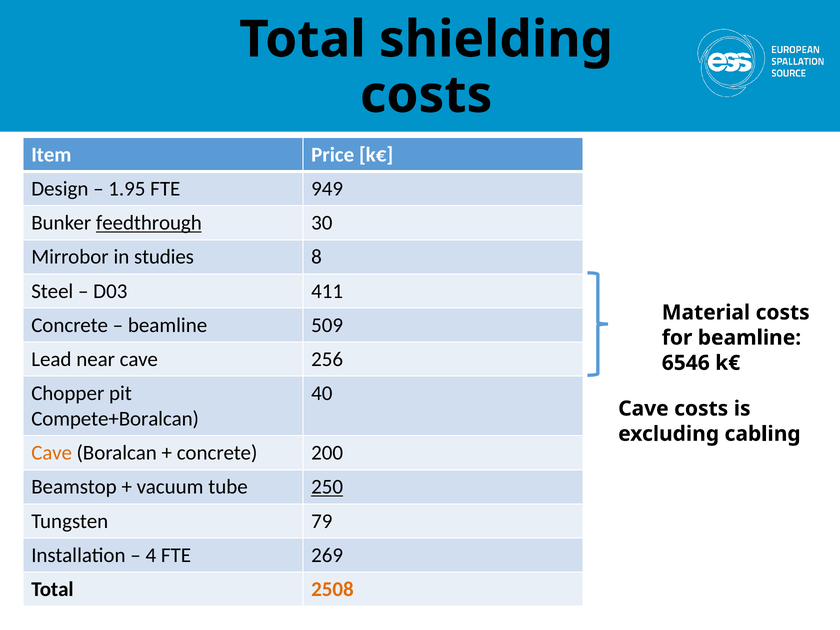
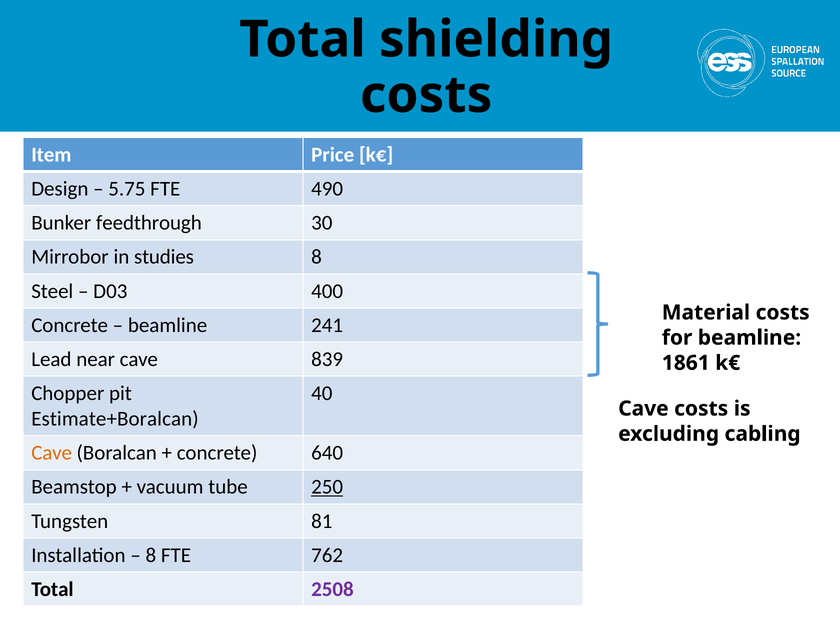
1.95: 1.95 -> 5.75
949: 949 -> 490
feedthrough underline: present -> none
411: 411 -> 400
509: 509 -> 241
256: 256 -> 839
6546: 6546 -> 1861
Compete+Boralcan: Compete+Boralcan -> Estimate+Boralcan
200: 200 -> 640
79: 79 -> 81
4 at (151, 555): 4 -> 8
269: 269 -> 762
2508 colour: orange -> purple
